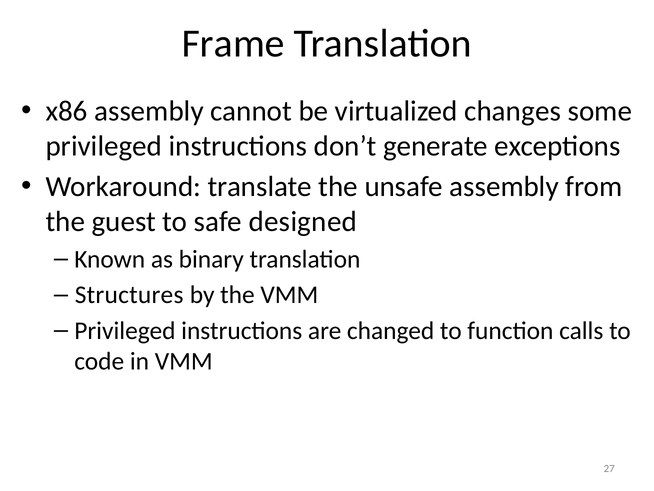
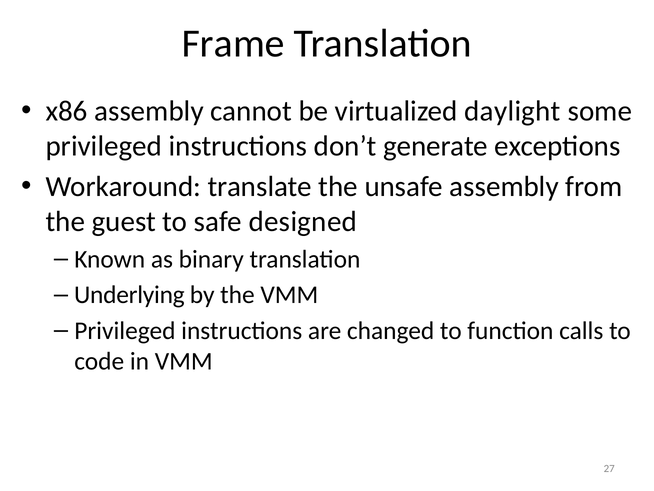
changes: changes -> daylight
Structures: Structures -> Underlying
